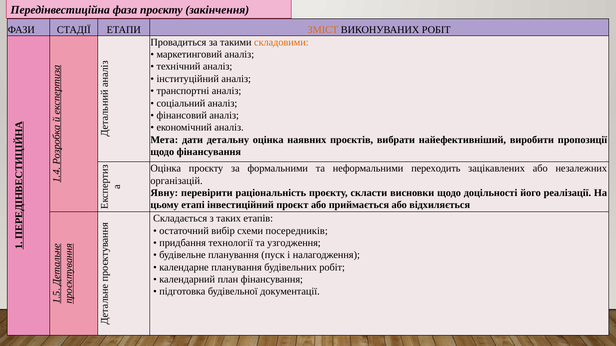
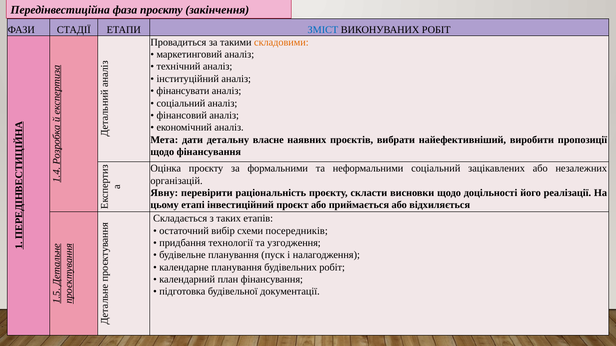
ЗМІСТ colour: orange -> blue
транспортні: транспортні -> фінансувати
детальну оцінка: оцінка -> власне
неформальними переходить: переходить -> соціальний
